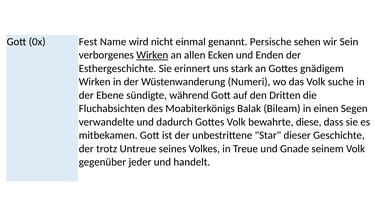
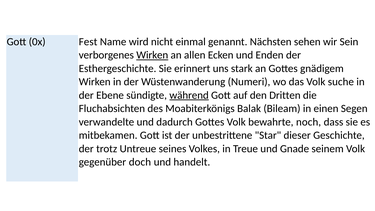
Persische: Persische -> Nächsten
während underline: none -> present
diese: diese -> noch
jeder: jeder -> doch
